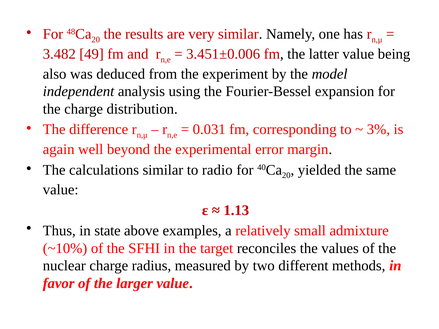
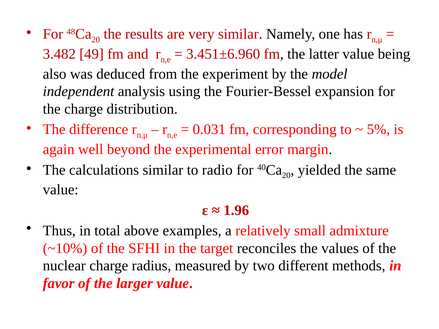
3.451±0.006: 3.451±0.006 -> 3.451±6.960
3%: 3% -> 5%
1.13: 1.13 -> 1.96
state: state -> total
